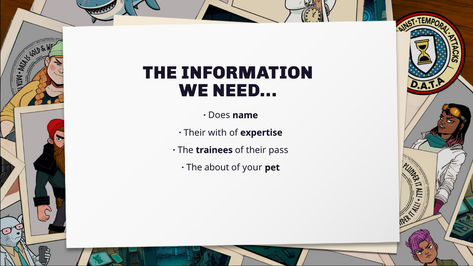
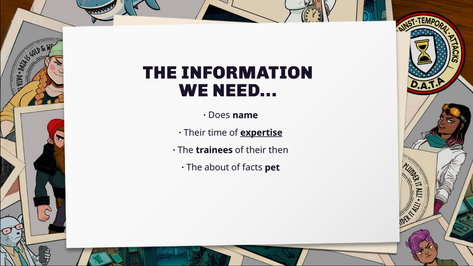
with: with -> time
expertise underline: none -> present
pass: pass -> then
your: your -> facts
